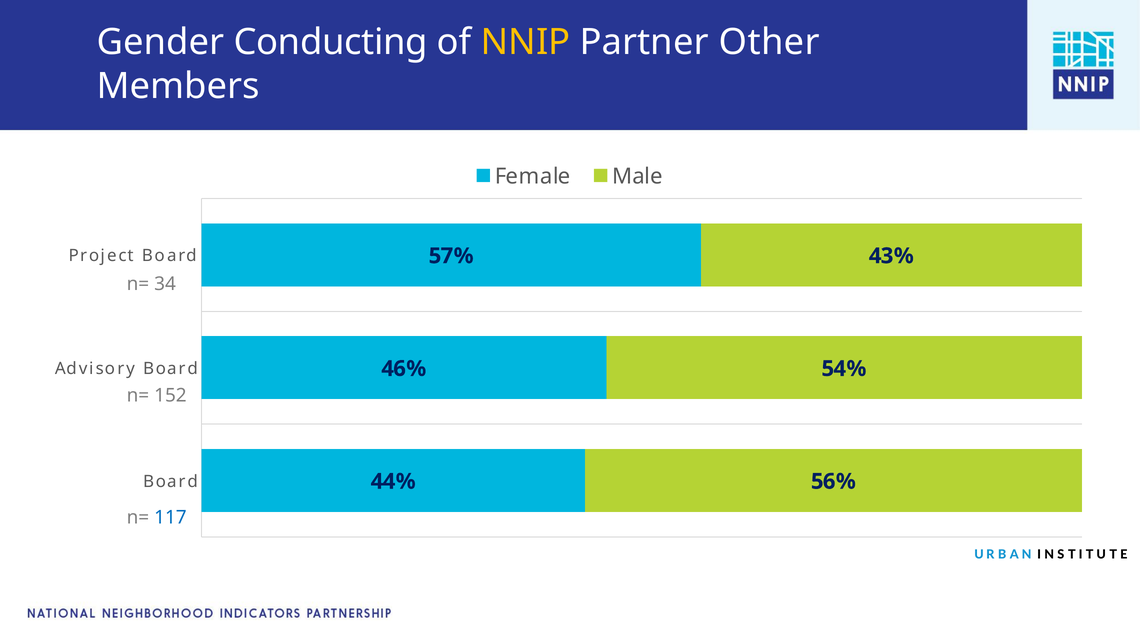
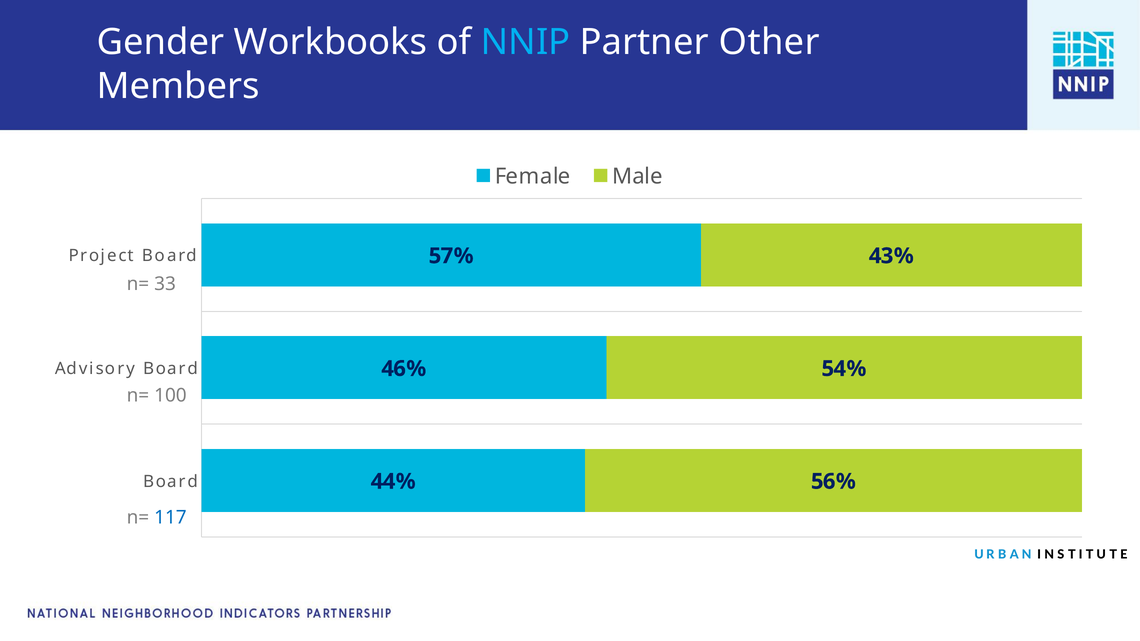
Conducting: Conducting -> Workbooks
NNIP colour: yellow -> light blue
34: 34 -> 33
152: 152 -> 100
